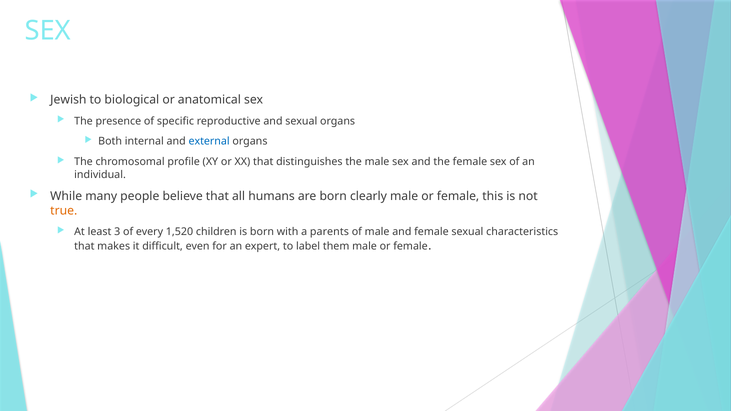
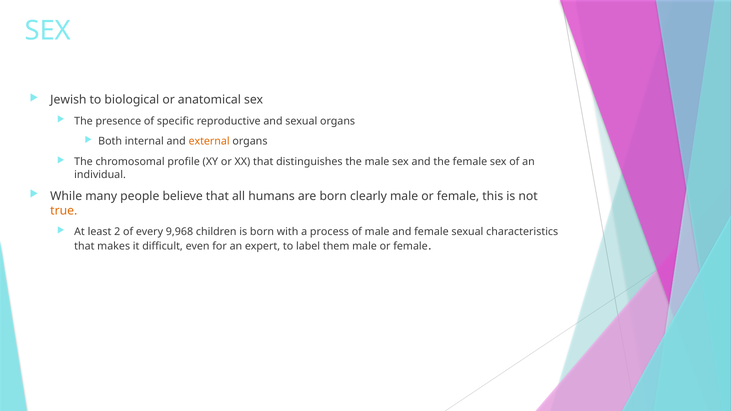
external colour: blue -> orange
3: 3 -> 2
1,520: 1,520 -> 9,968
parents: parents -> process
